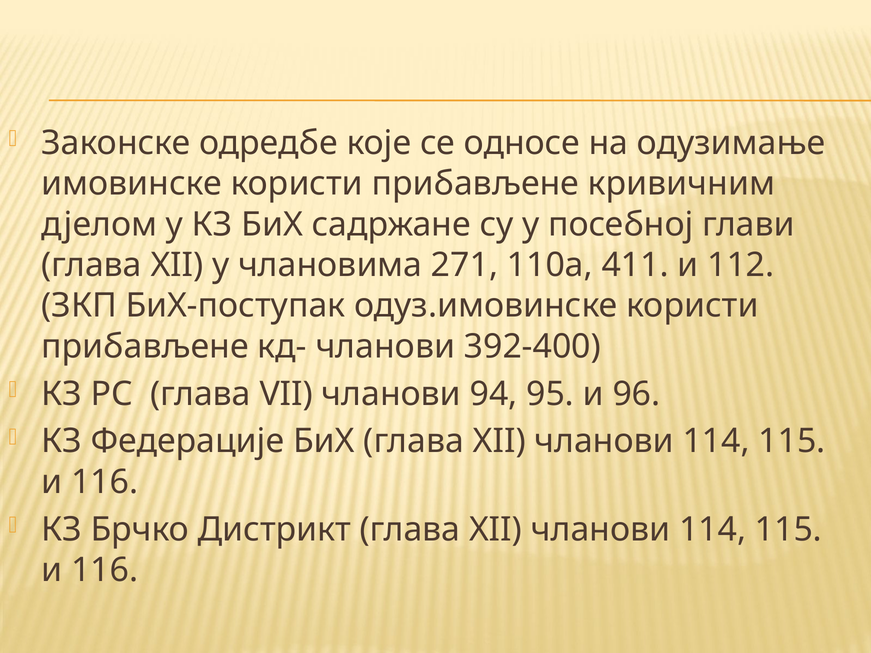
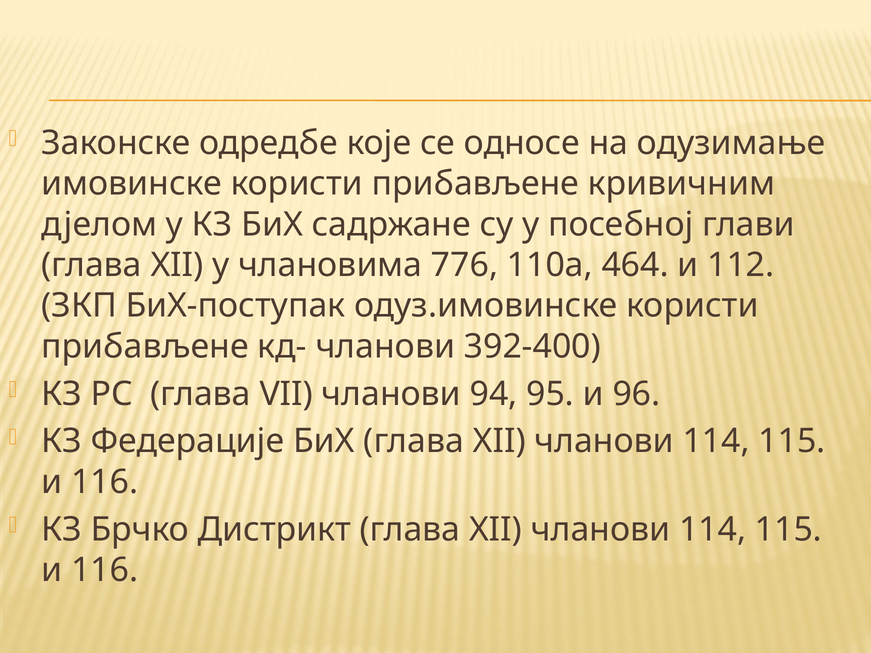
271: 271 -> 776
411: 411 -> 464
